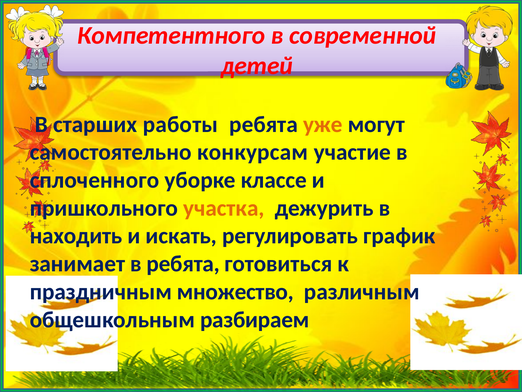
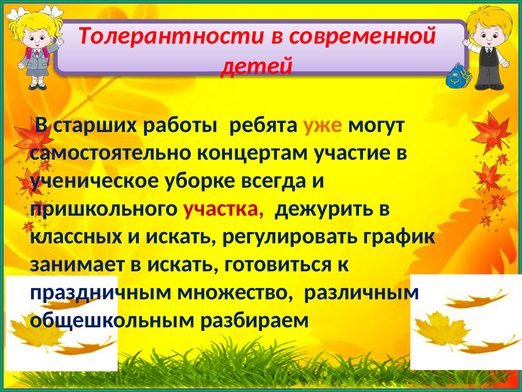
Компетентного: Компетентного -> Толерантности
конкурсам: конкурсам -> концертам
сплоченного: сплоченного -> ученическое
классе: классе -> всегда
участка colour: orange -> red
находить: находить -> классных
в ребята: ребята -> искать
